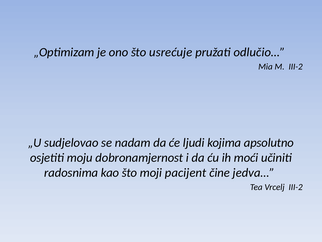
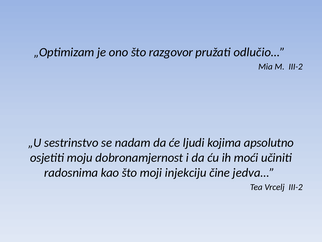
usrećuje: usrećuje -> razgovor
sudjelovao: sudjelovao -> sestrinstvo
pacijent: pacijent -> injekciju
